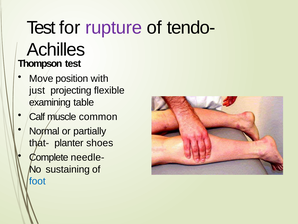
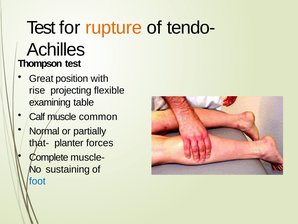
rupture colour: purple -> orange
Move: Move -> Great
just: just -> rise
shoes: shoes -> forces
needle-: needle- -> muscle-
